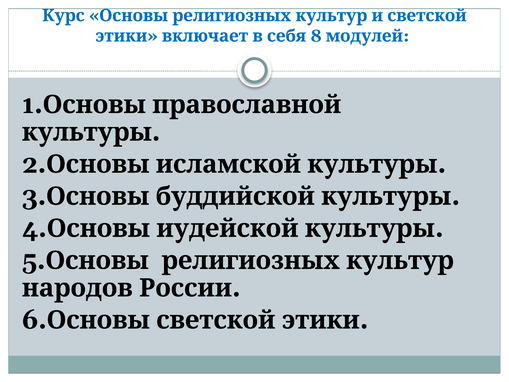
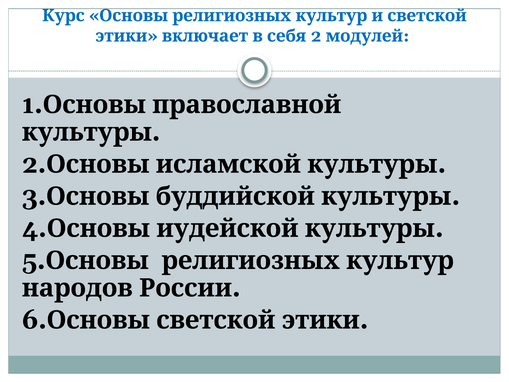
8 at (316, 36): 8 -> 2
